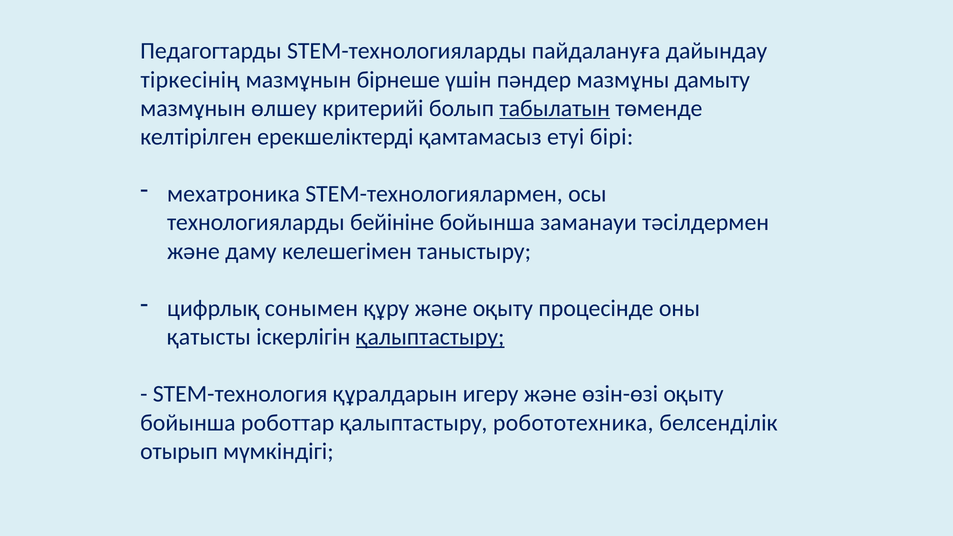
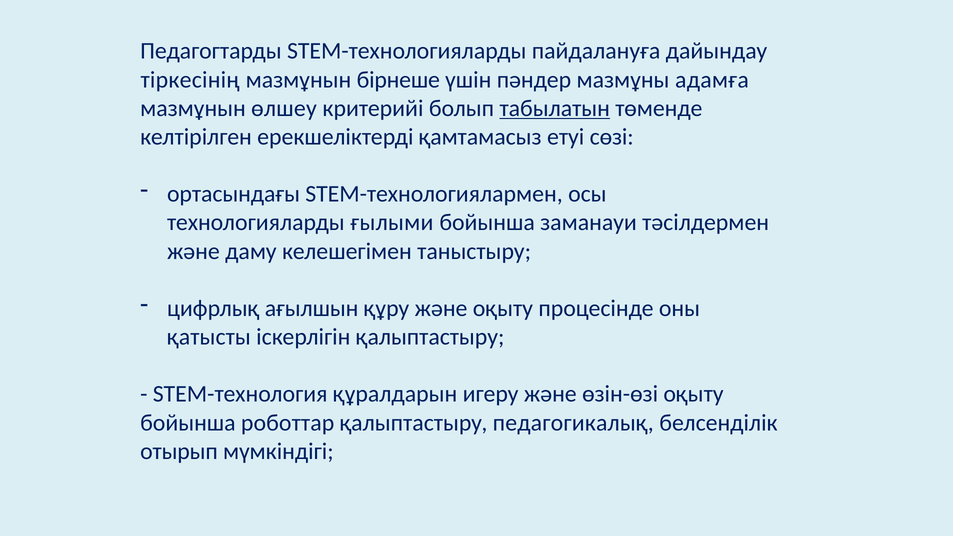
дамыту: дамыту -> адамға
бірі: бірі -> сөзі
мехатроника: мехатроника -> ортасындағы
бейініне: бейініне -> ғылыми
сонымен: сонымен -> ағылшын
қалыптастыру at (430, 337) underline: present -> none
робототехника: робототехника -> педагогикалық
